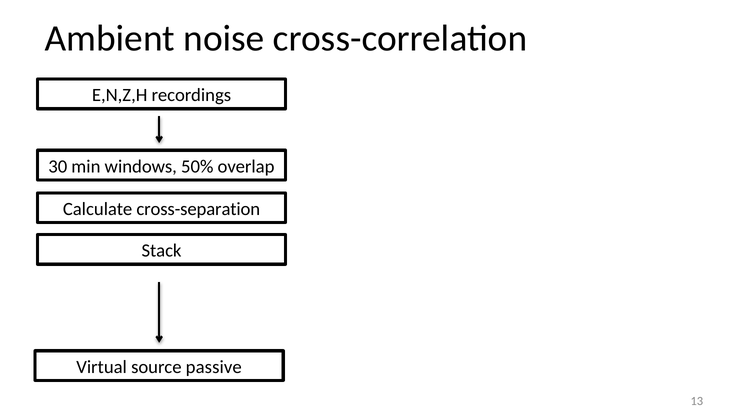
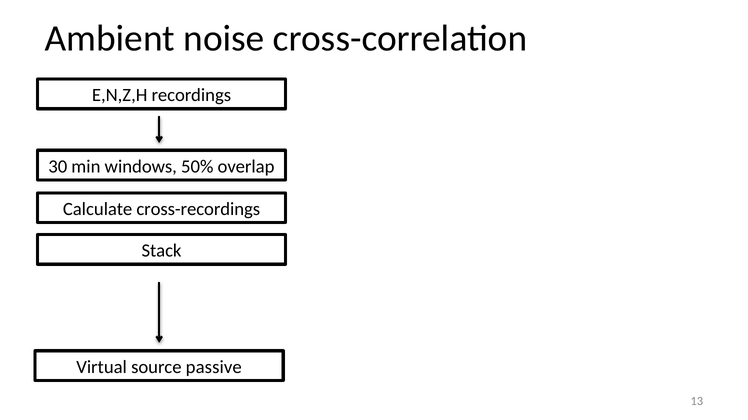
cross-separation: cross-separation -> cross-recordings
